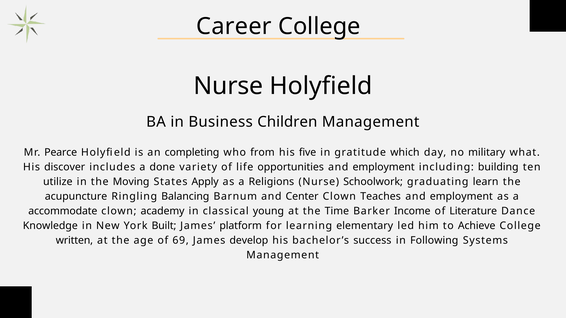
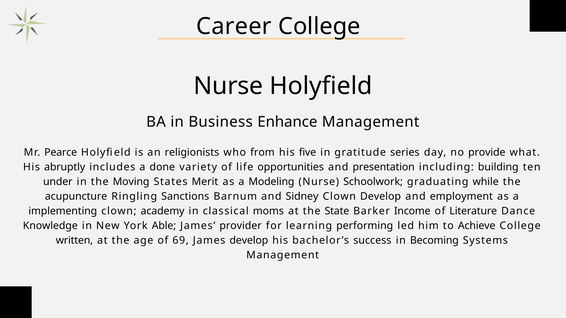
Children: Children -> Enhance
completing: completing -> religionists
which: which -> series
military: military -> provide
discover: discover -> abruptly
employment at (384, 167): employment -> presentation
utilize: utilize -> under
Apply: Apply -> Merit
Religions: Religions -> Modeling
learn: learn -> while
Balancing: Balancing -> Sanctions
Center: Center -> Sidney
Clown Teaches: Teaches -> Develop
accommodate: accommodate -> implementing
young: young -> moms
Time: Time -> State
Built: Built -> Able
platform: platform -> provider
elementary: elementary -> performing
Following: Following -> Becoming
